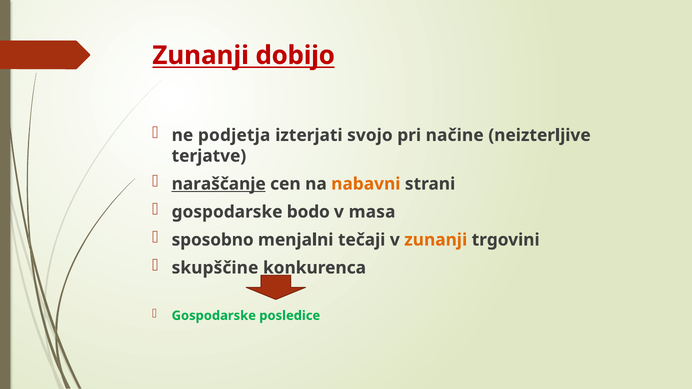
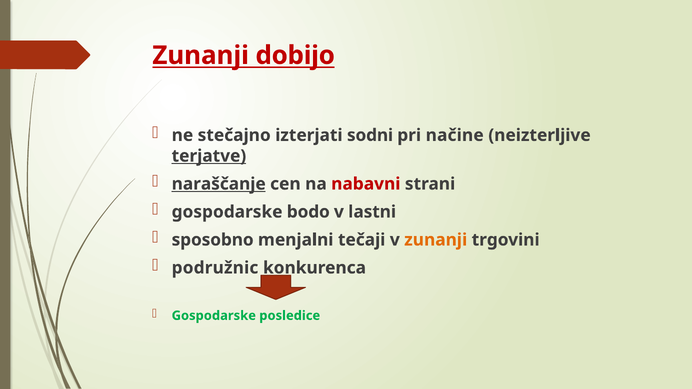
podjetja: podjetja -> stečajno
svojo: svojo -> sodni
terjatve underline: none -> present
nabavni colour: orange -> red
masa: masa -> lastni
skupščine: skupščine -> podružnic
